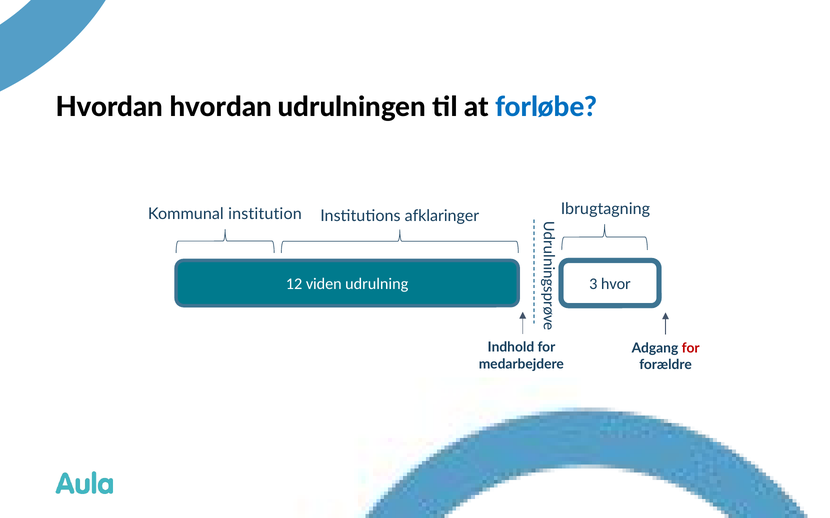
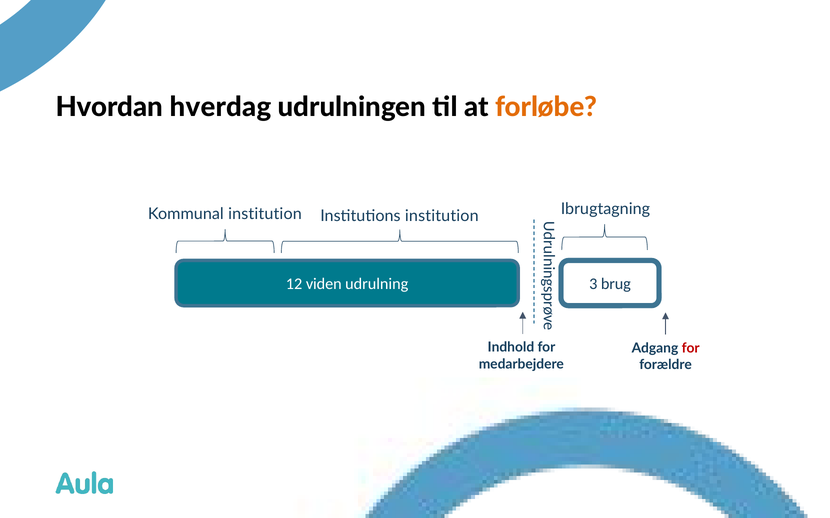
Hvordan hvordan: hvordan -> hverdag
forløbe colour: blue -> orange
Institutions afklaringer: afklaringer -> institution
hvor: hvor -> brug
